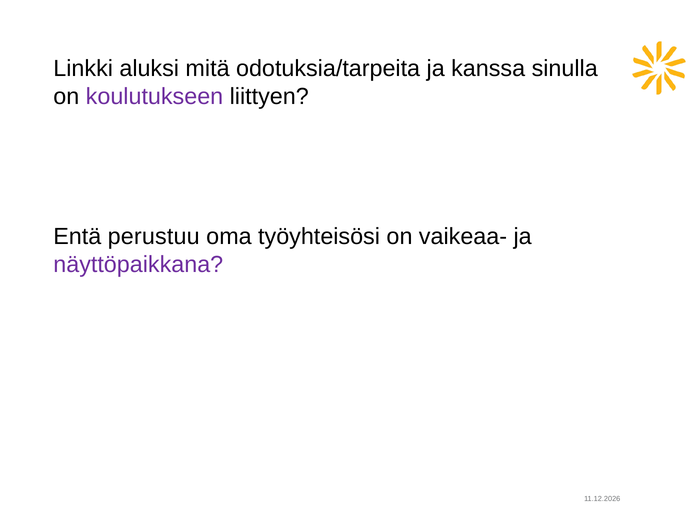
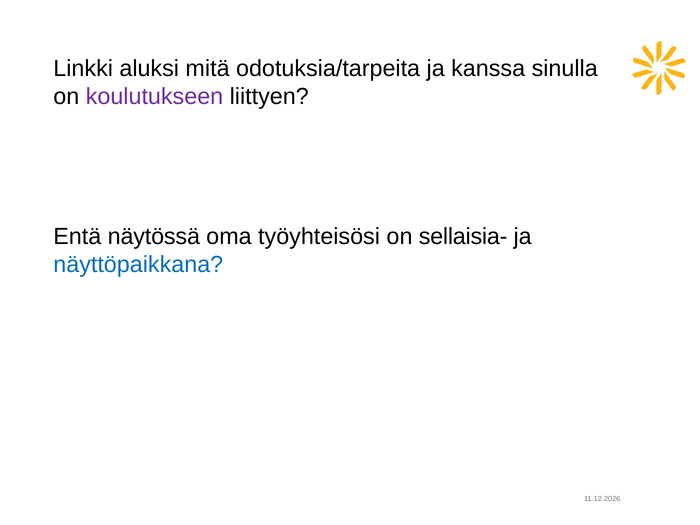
perustuu: perustuu -> näytössä
vaikeaa-: vaikeaa- -> sellaisia-
näyttöpaikkana colour: purple -> blue
